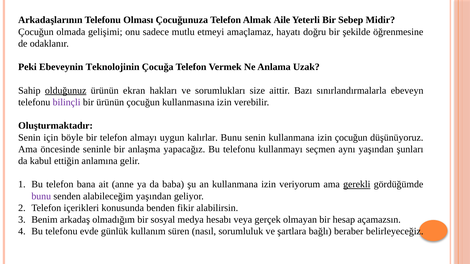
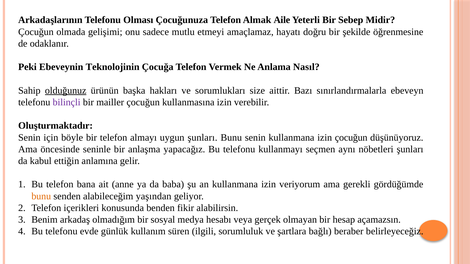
Uzak: Uzak -> Nasıl
ekran: ekran -> başka
bir ürünün: ürünün -> mailler
uygun kalırlar: kalırlar -> şunları
aynı yaşından: yaşından -> nöbetleri
gerekli underline: present -> none
bunu at (41, 196) colour: purple -> orange
nasıl: nasıl -> ilgili
